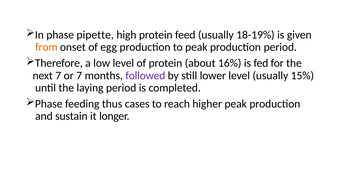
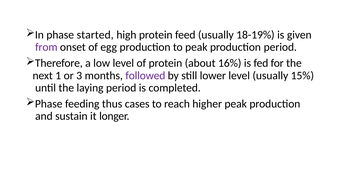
pipette: pipette -> started
from colour: orange -> purple
next 7: 7 -> 1
or 7: 7 -> 3
